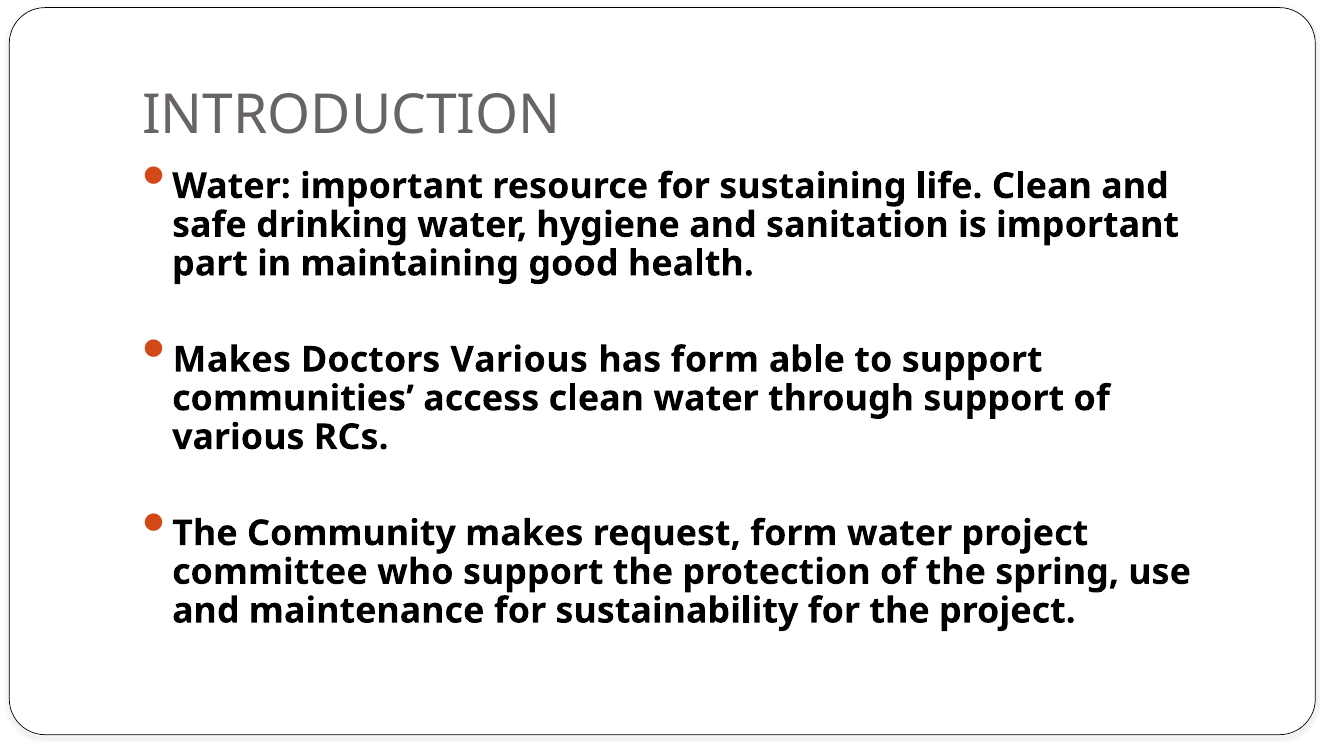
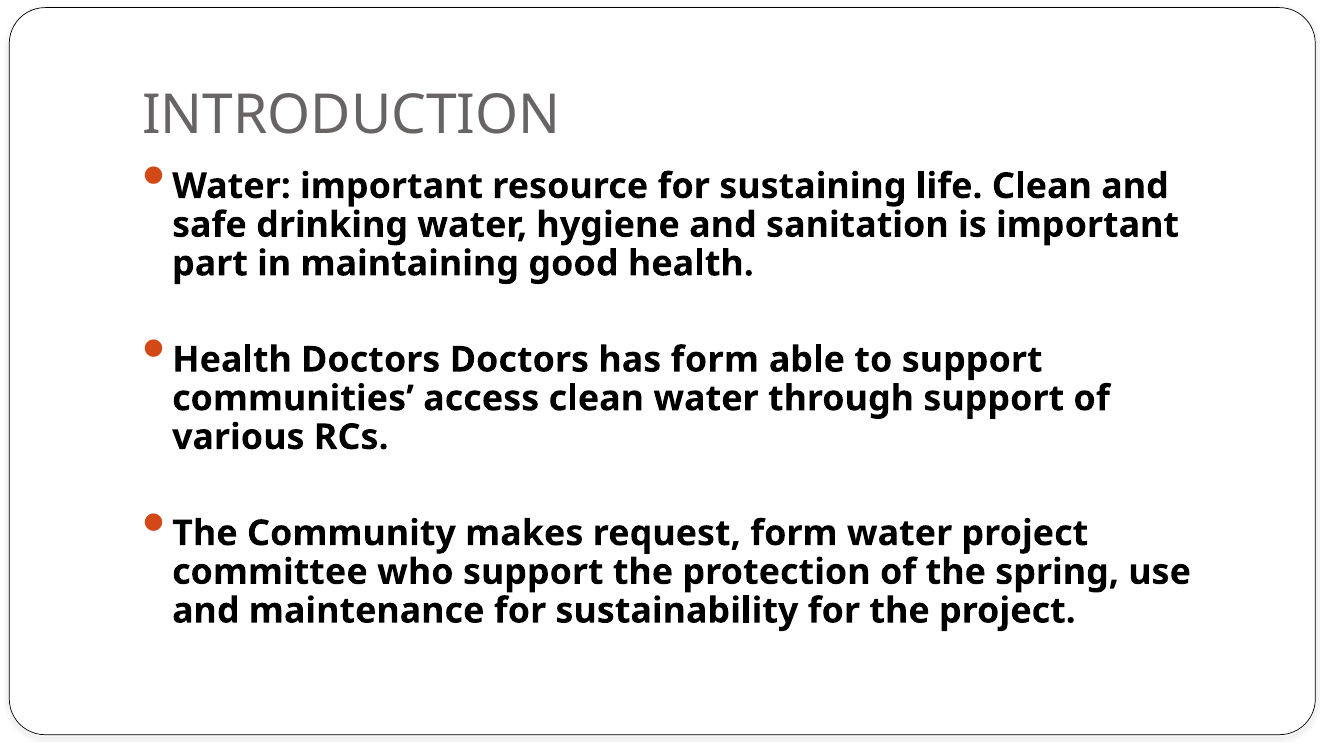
Makes at (232, 360): Makes -> Health
Doctors Various: Various -> Doctors
